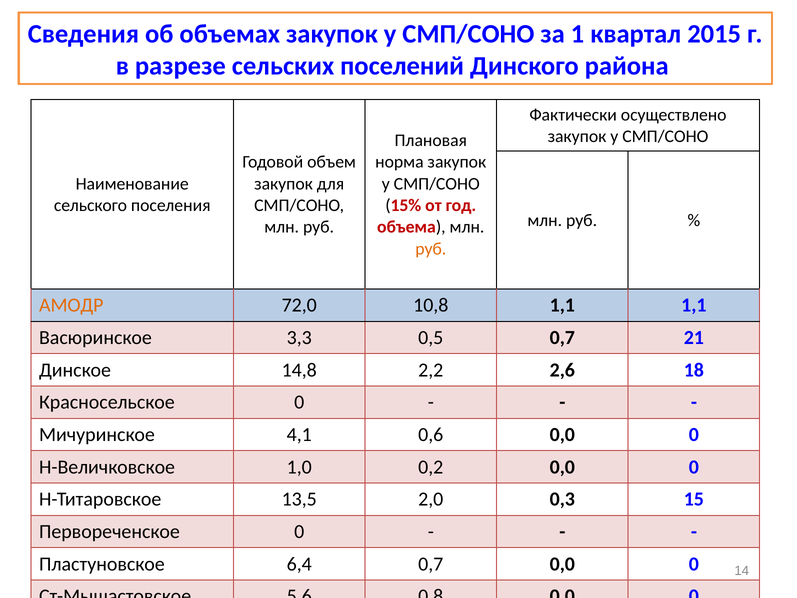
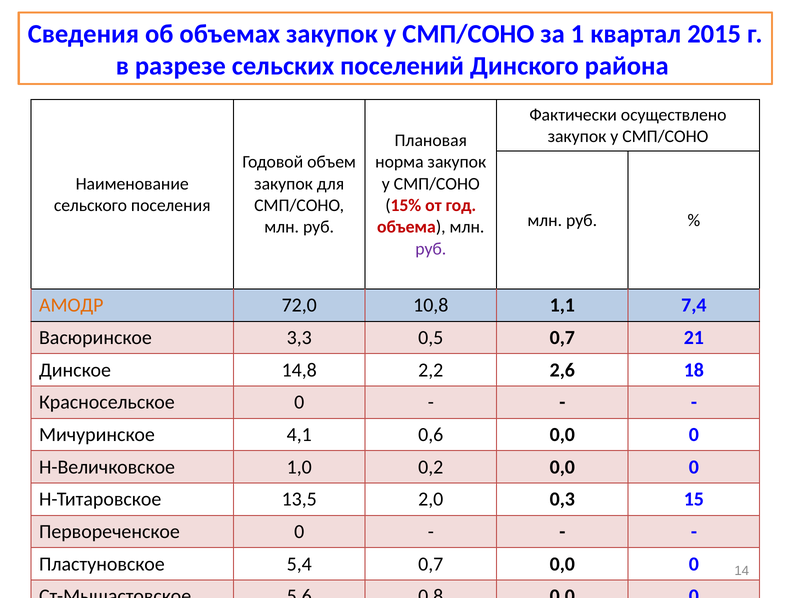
руб at (431, 249) colour: orange -> purple
1,1 1,1: 1,1 -> 7,4
6,4: 6,4 -> 5,4
